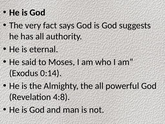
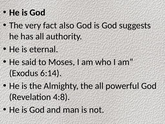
says: says -> also
0:14: 0:14 -> 6:14
